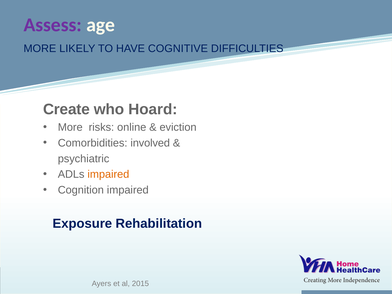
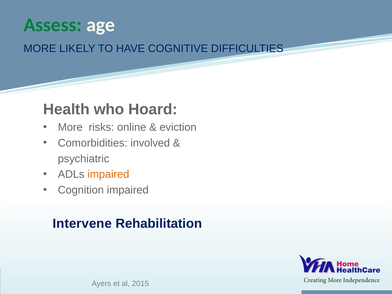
Assess colour: purple -> green
Create: Create -> Health
Exposure: Exposure -> Intervene
